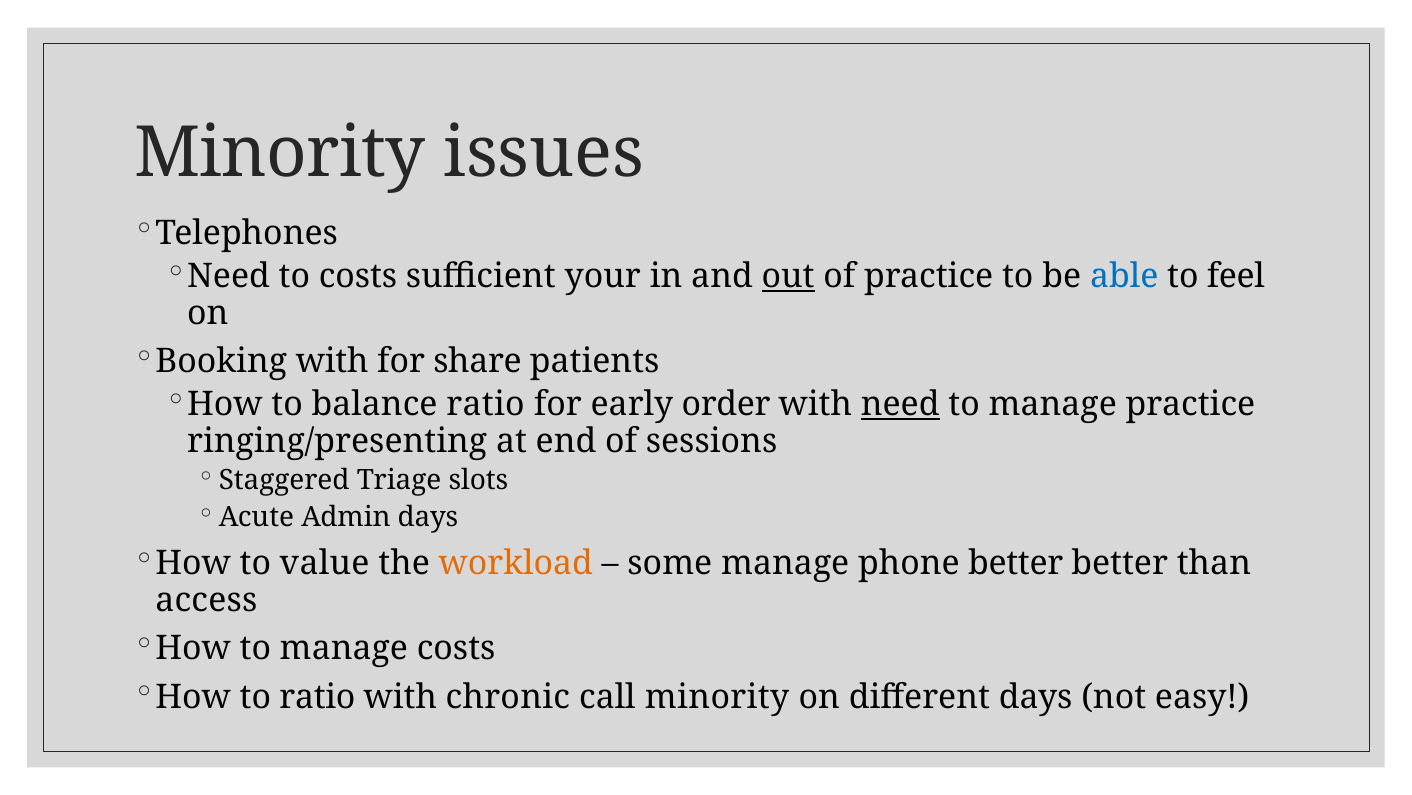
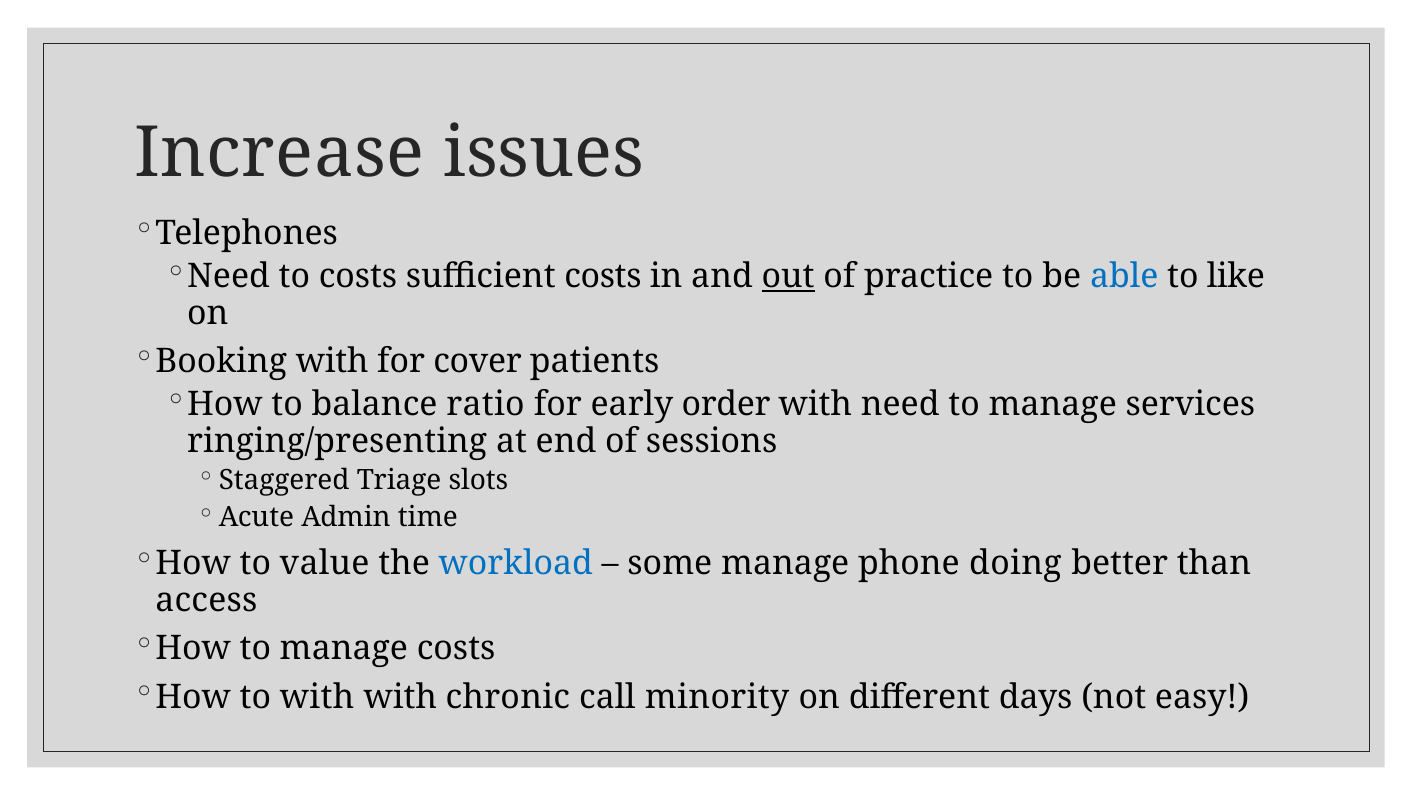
Minority at (280, 153): Minority -> Increase
sufficient your: your -> costs
feel: feel -> like
share: share -> cover
need at (900, 405) underline: present -> none
manage practice: practice -> services
Admin days: days -> time
workload colour: orange -> blue
phone better: better -> doing
to ratio: ratio -> with
